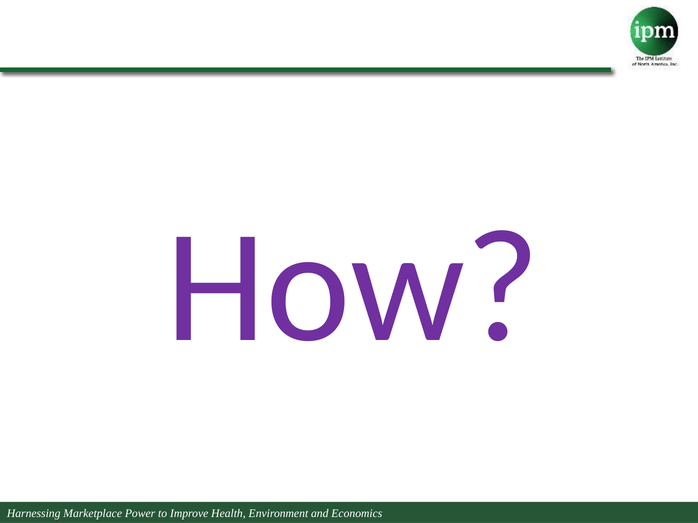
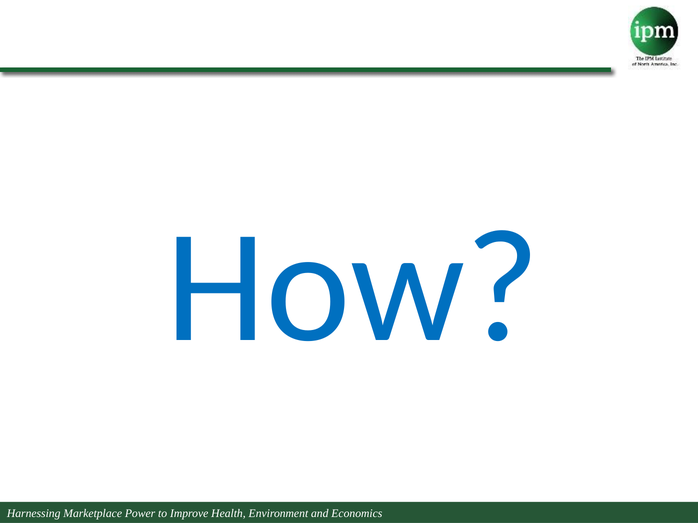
How colour: purple -> blue
